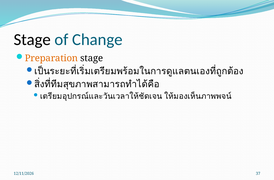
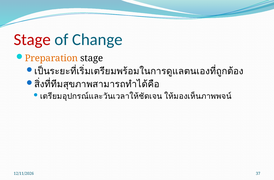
Stage at (32, 40) colour: black -> red
